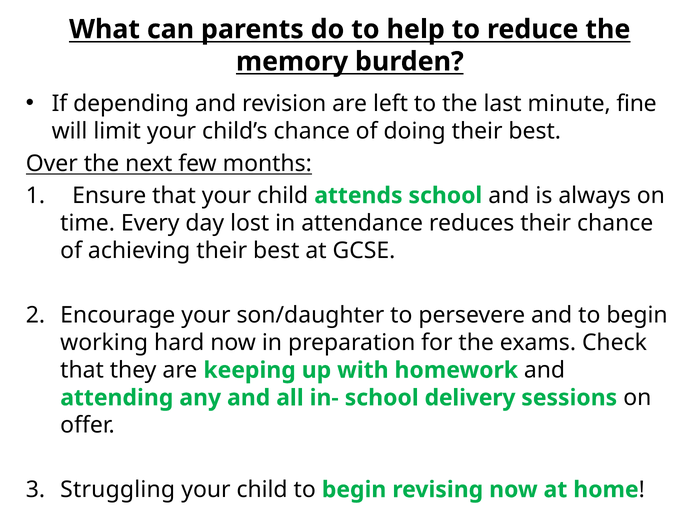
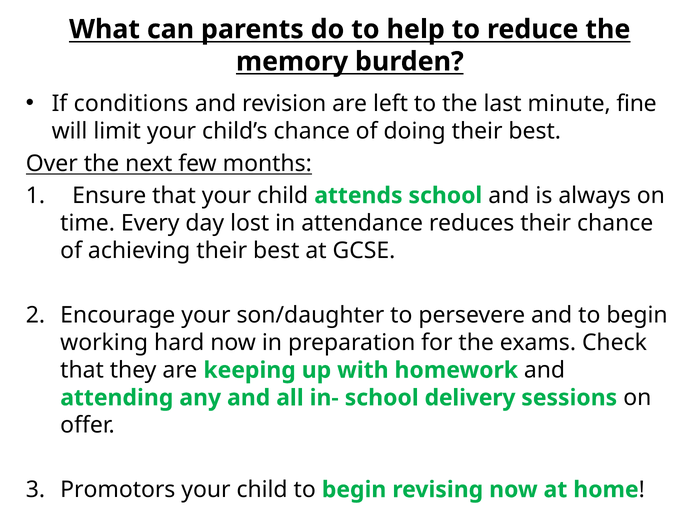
depending: depending -> conditions
Struggling: Struggling -> Promotors
